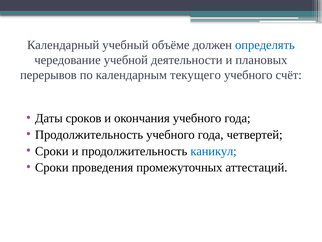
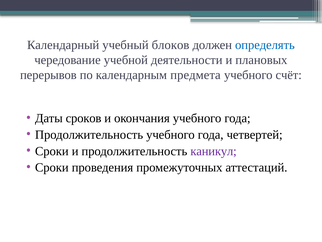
объёме: объёме -> блоков
текущего: текущего -> предмета
каникул colour: blue -> purple
